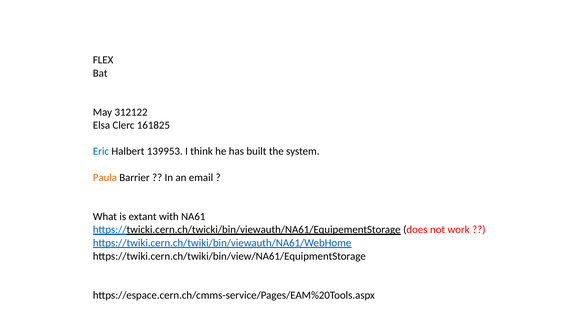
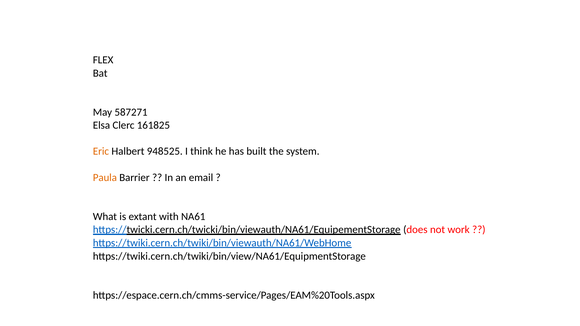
312122: 312122 -> 587271
Eric colour: blue -> orange
139953: 139953 -> 948525
